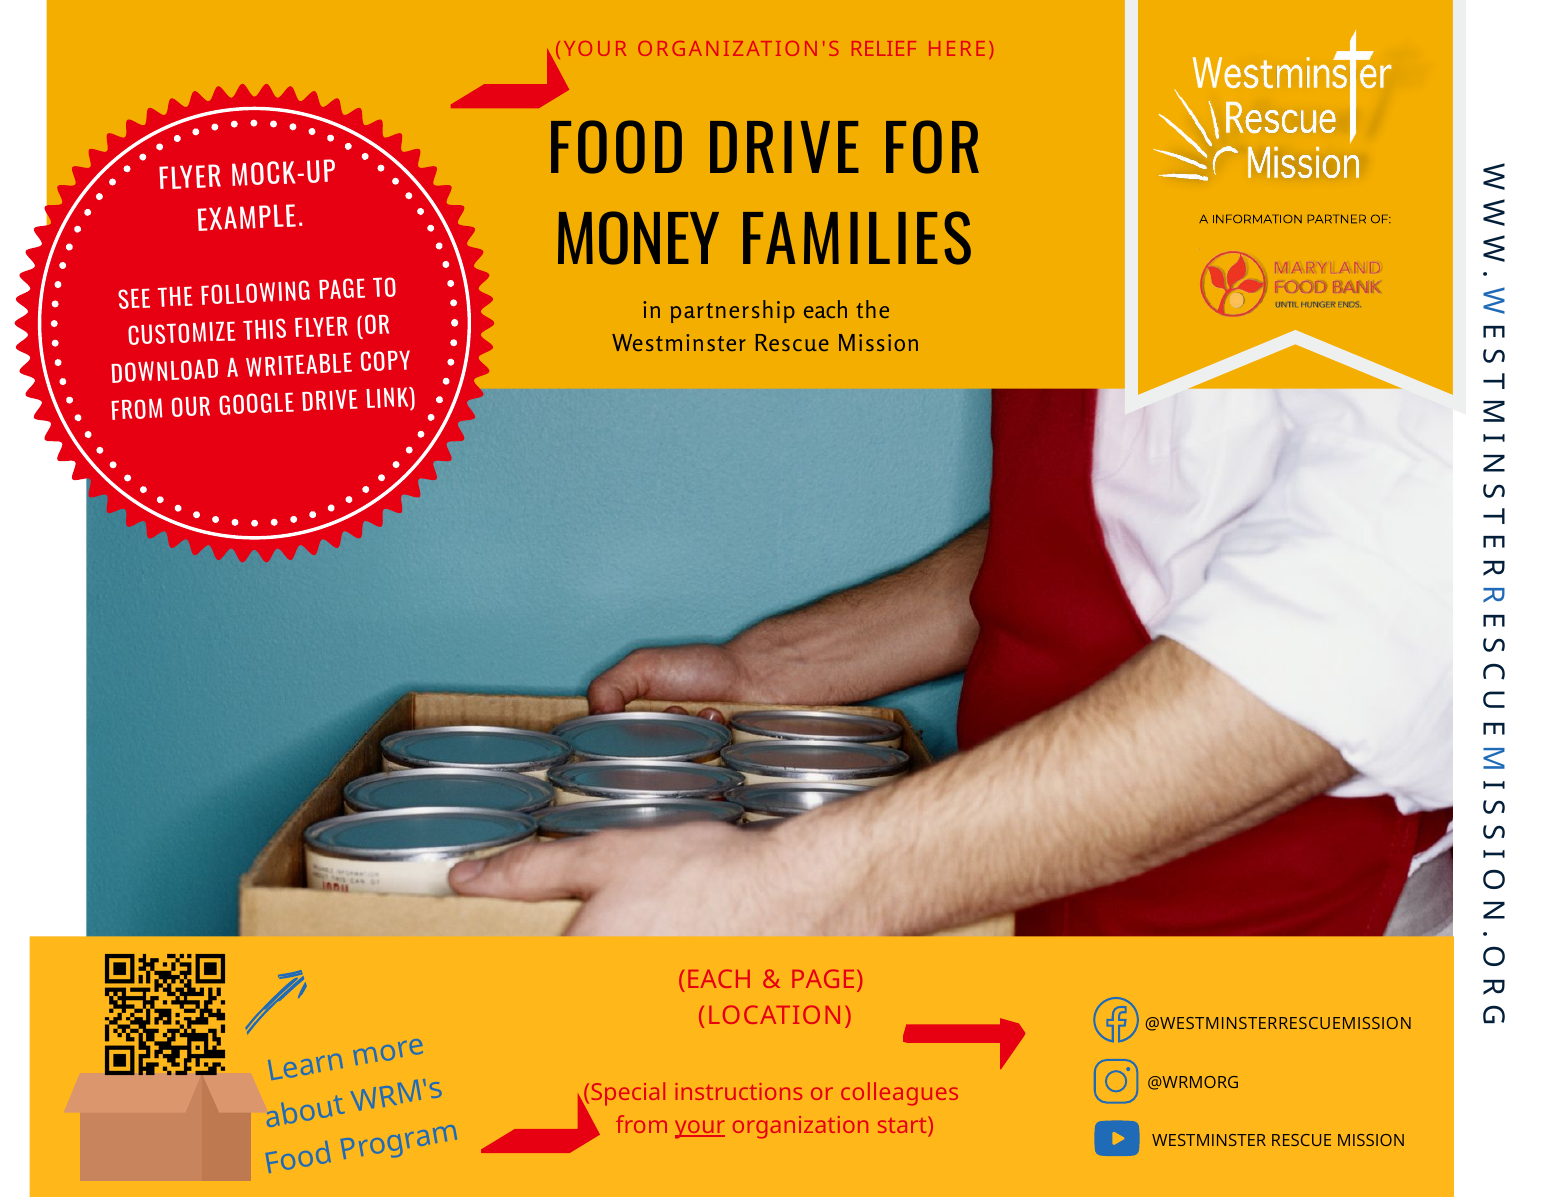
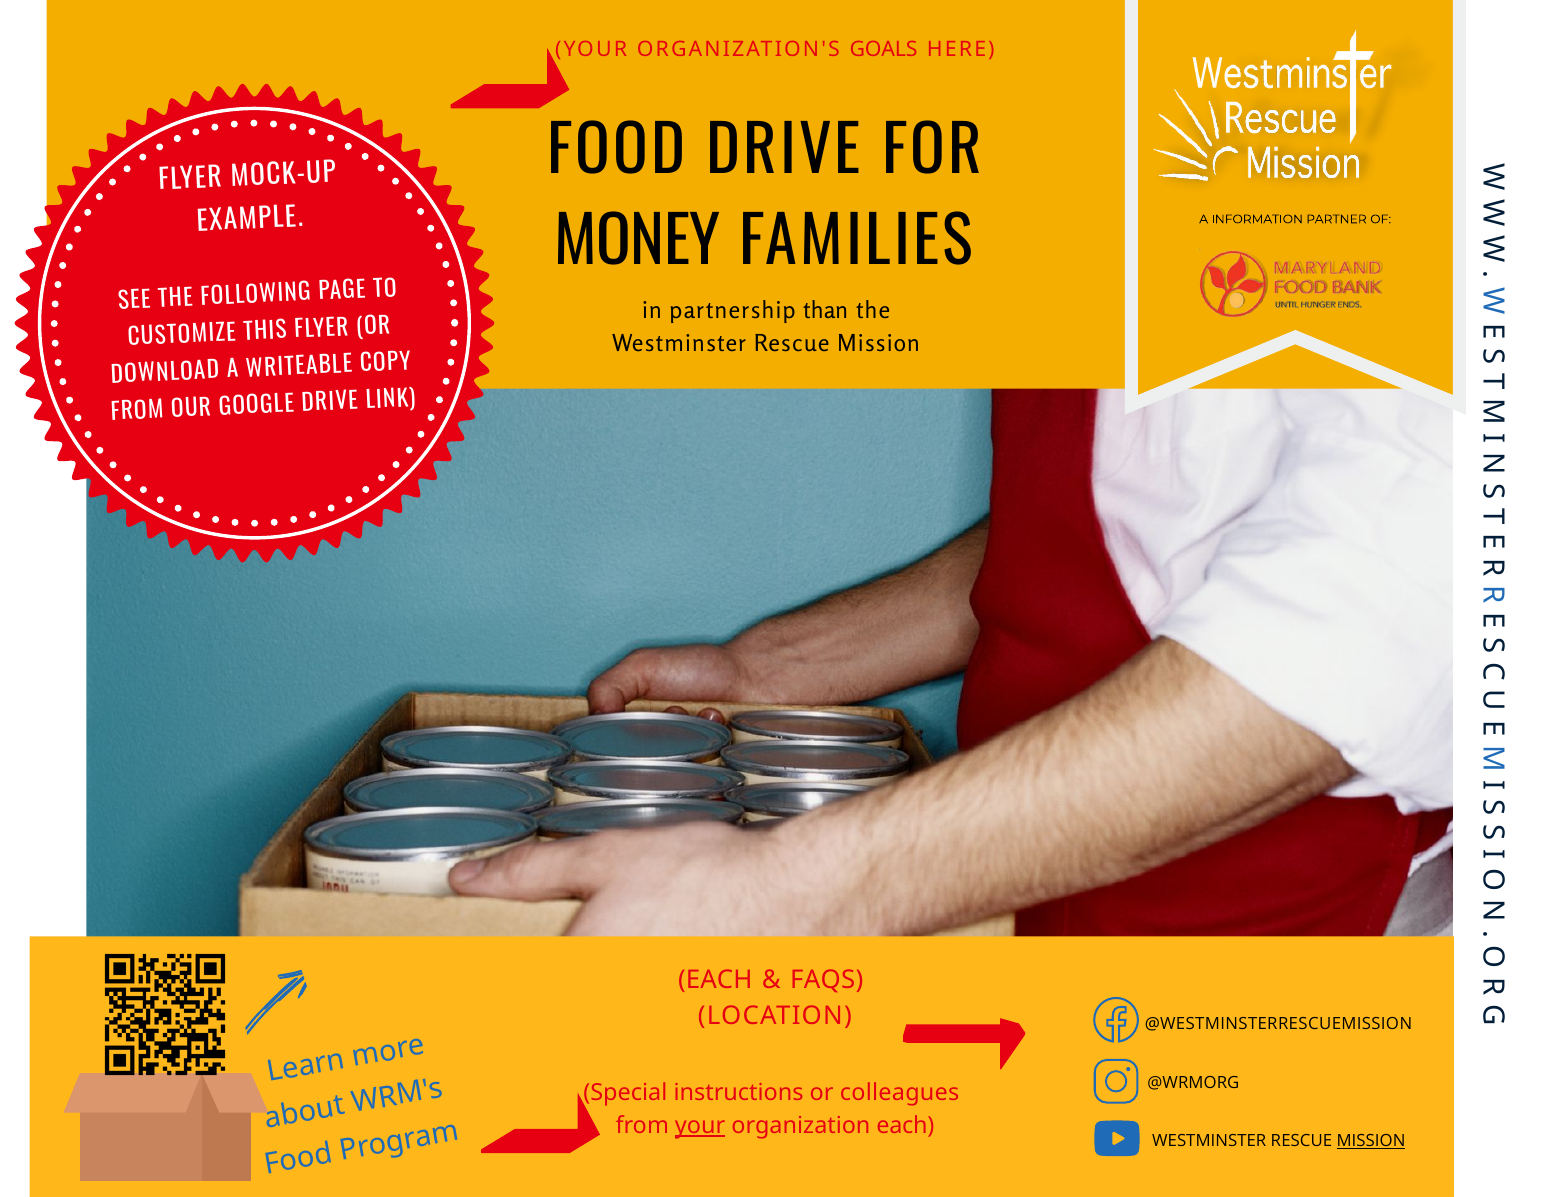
RELIEF: RELIEF -> GOALS
partnership each: each -> than
PAGE at (827, 980): PAGE -> FAQS
organization start: start -> each
MISSION at (1371, 1142) underline: none -> present
